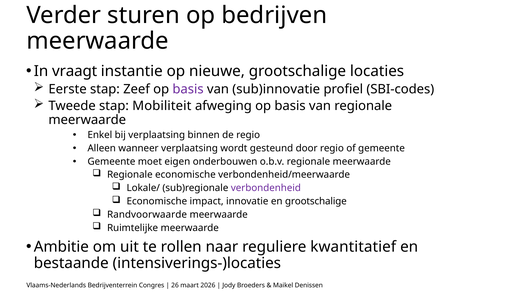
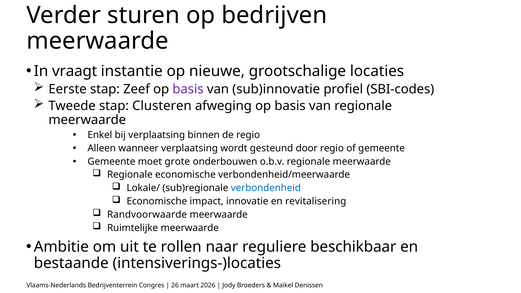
Mobiliteit: Mobiliteit -> Clusteren
eigen: eigen -> grote
verbondenheid colour: purple -> blue
en grootschalige: grootschalige -> revitalisering
kwantitatief: kwantitatief -> beschikbaar
